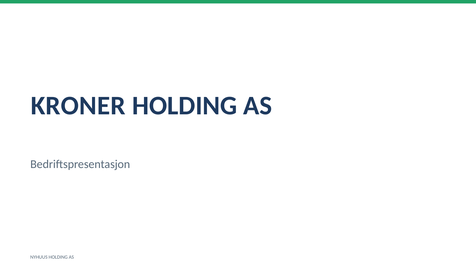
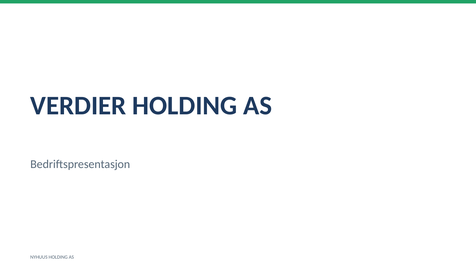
KRONER: KRONER -> VERDIER
